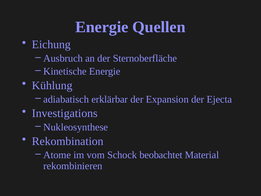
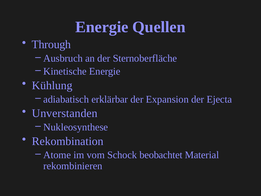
Eichung: Eichung -> Through
Investigations: Investigations -> Unverstanden
